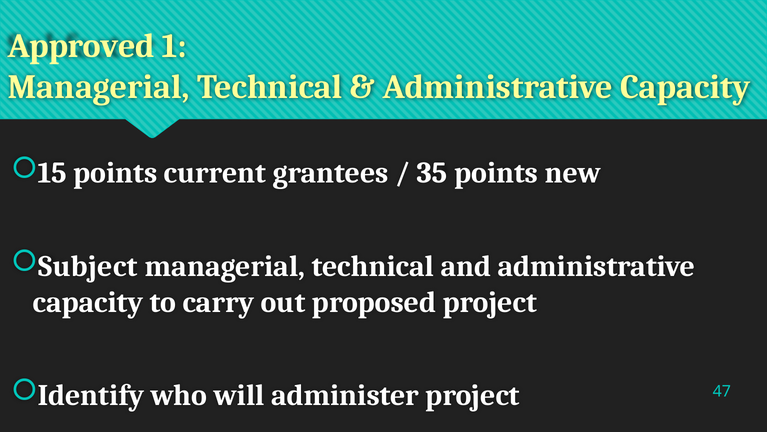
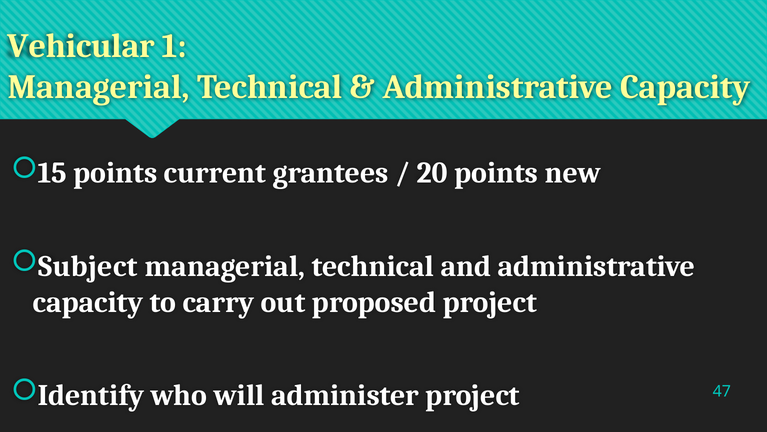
Approved: Approved -> Vehicular
35: 35 -> 20
